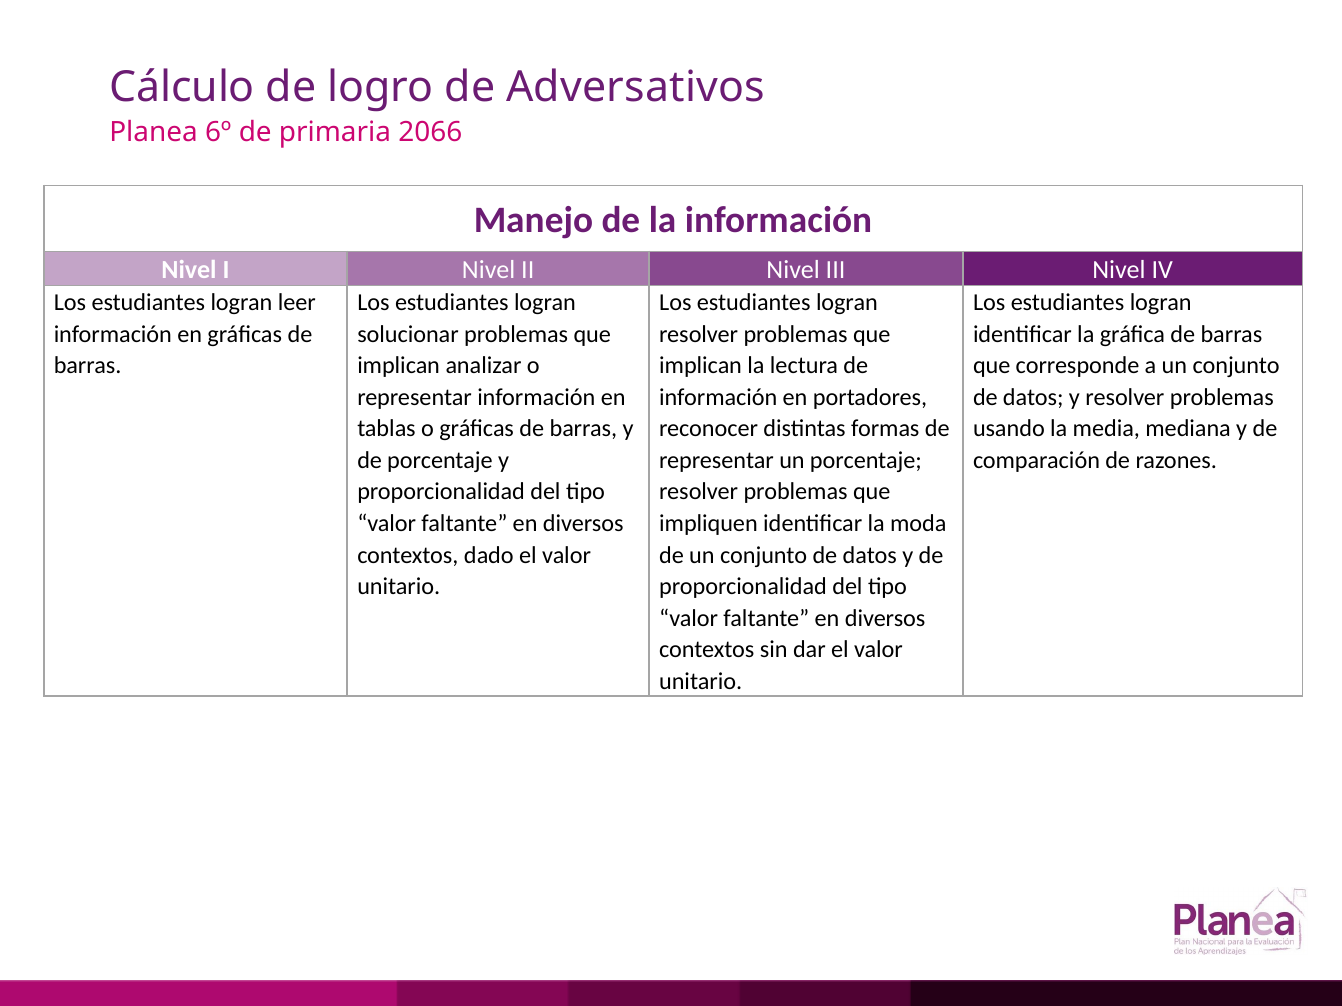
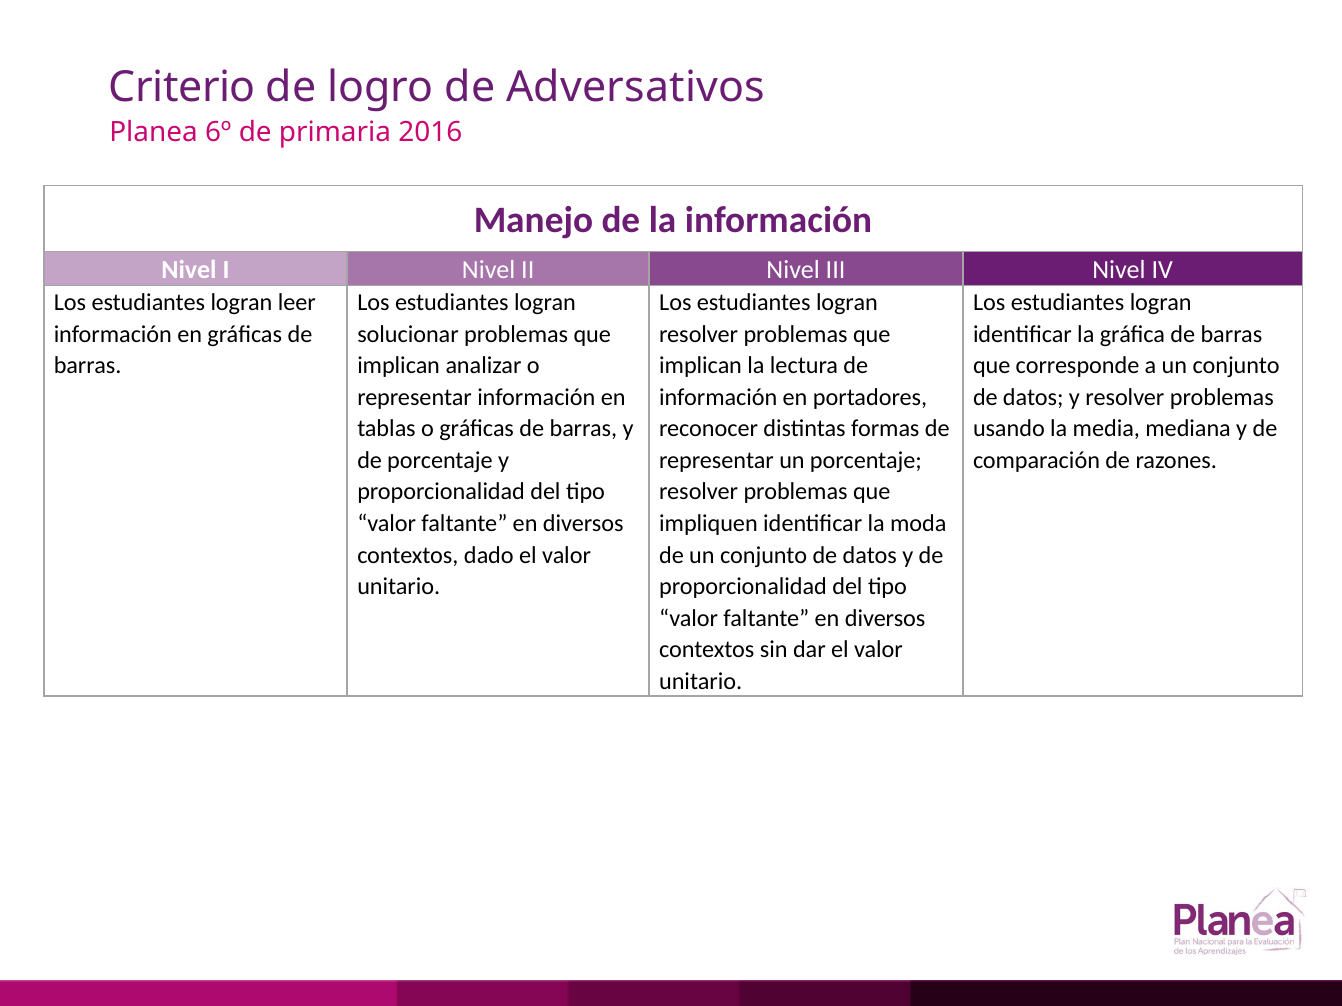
Cálculo: Cálculo -> Criterio
2066: 2066 -> 2016
